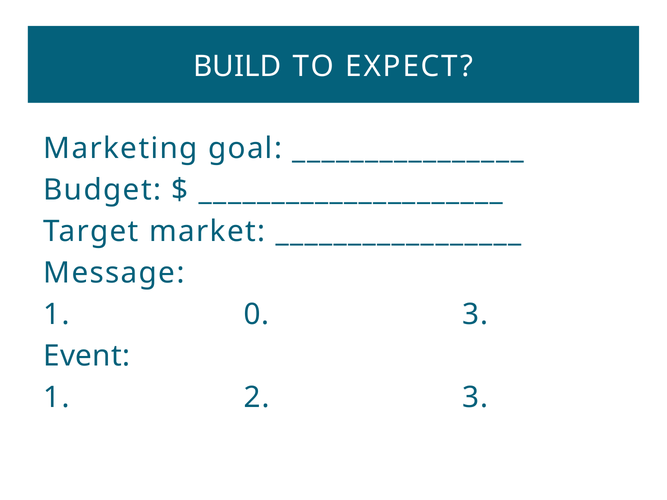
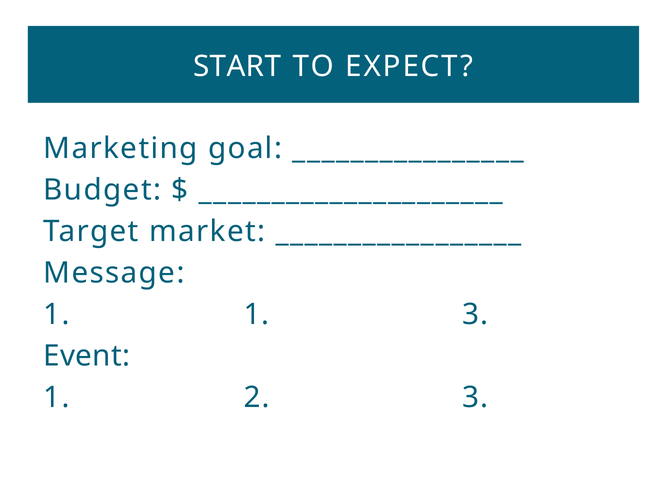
BUILD: BUILD -> START
1 0: 0 -> 1
